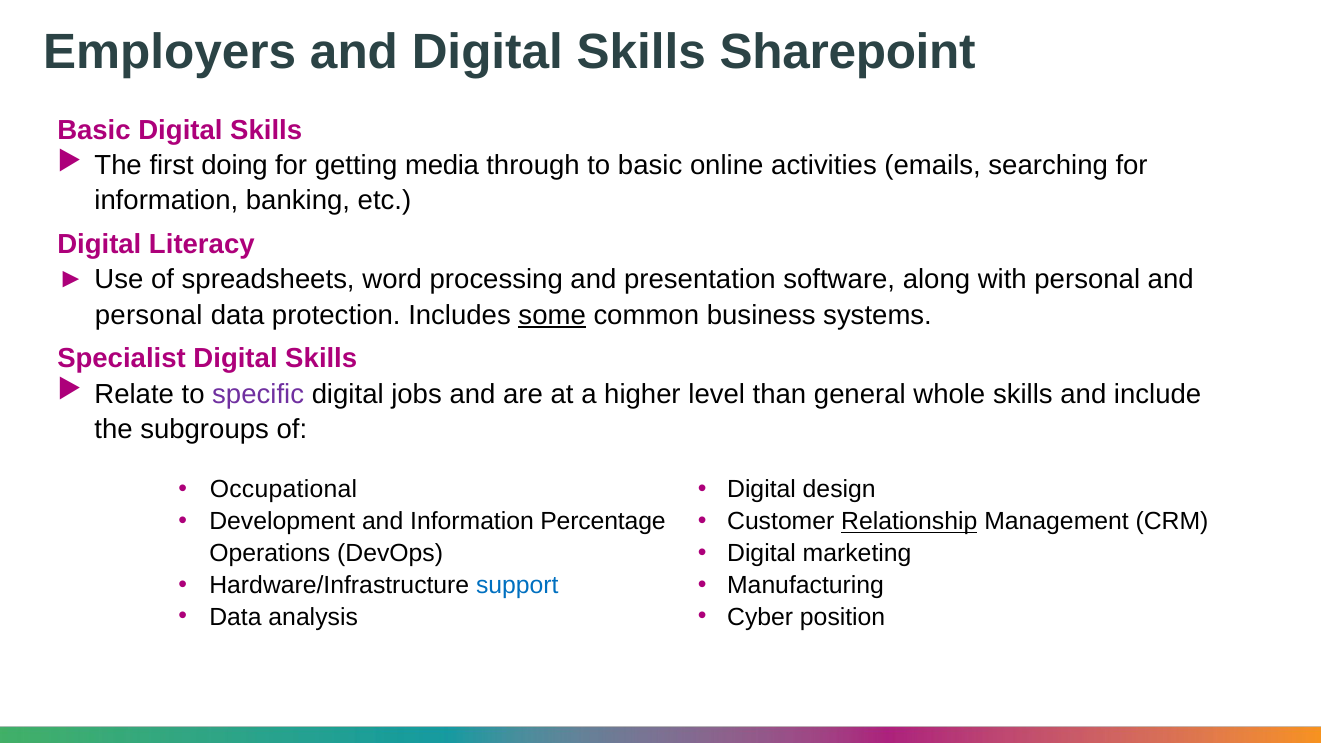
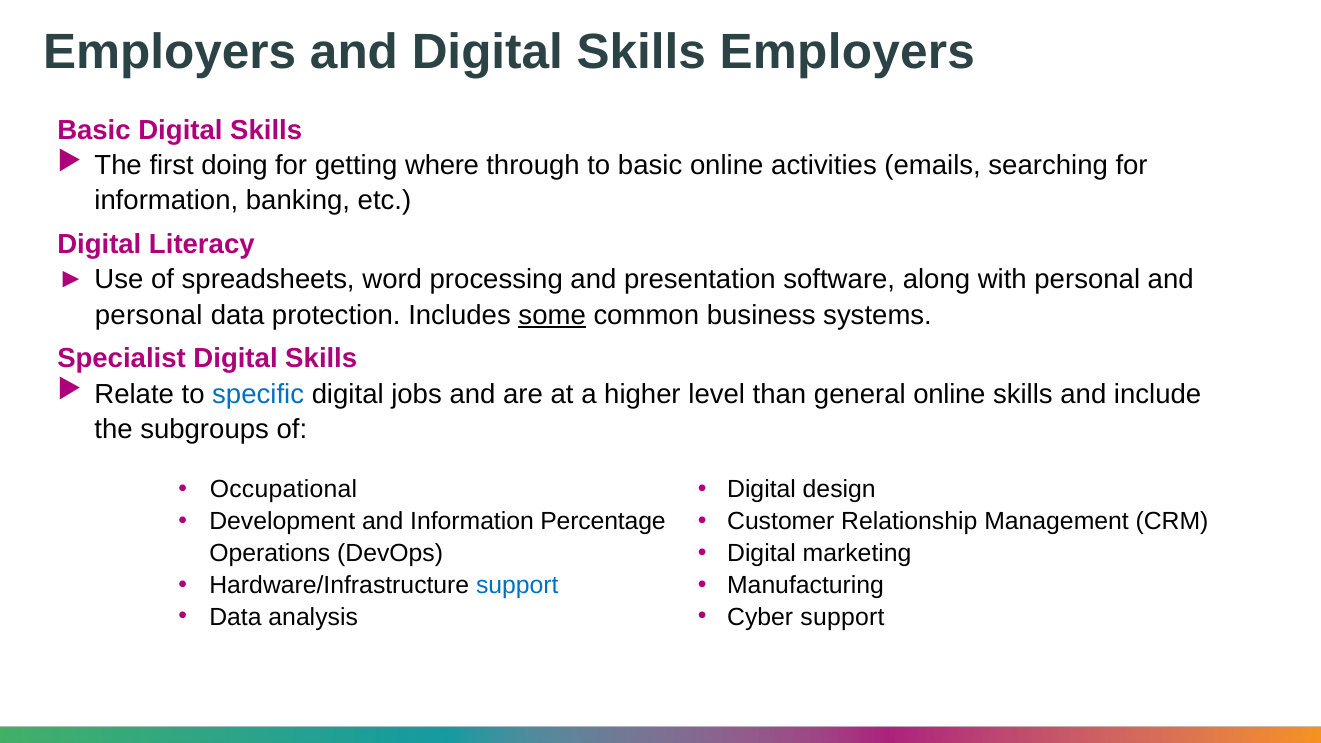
Skills Sharepoint: Sharepoint -> Employers
media: media -> where
specific colour: purple -> blue
general whole: whole -> online
Relationship underline: present -> none
Cyber position: position -> support
